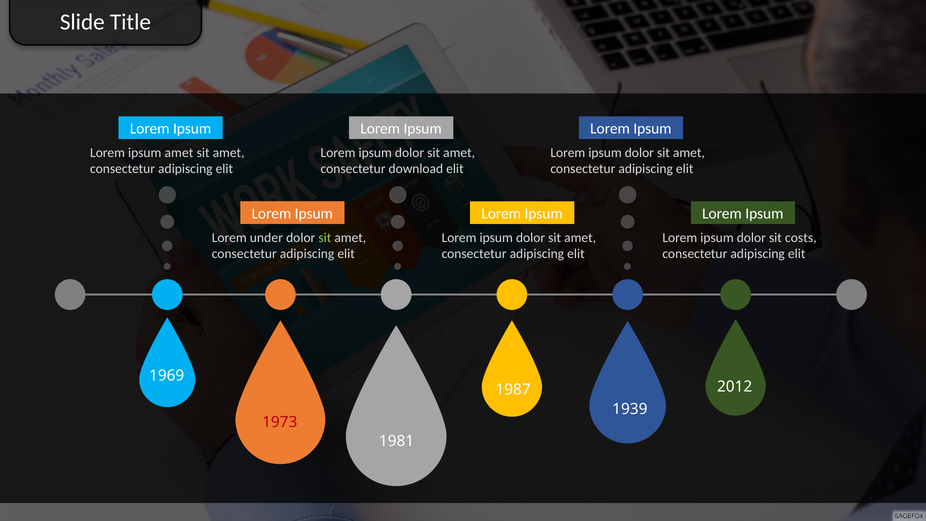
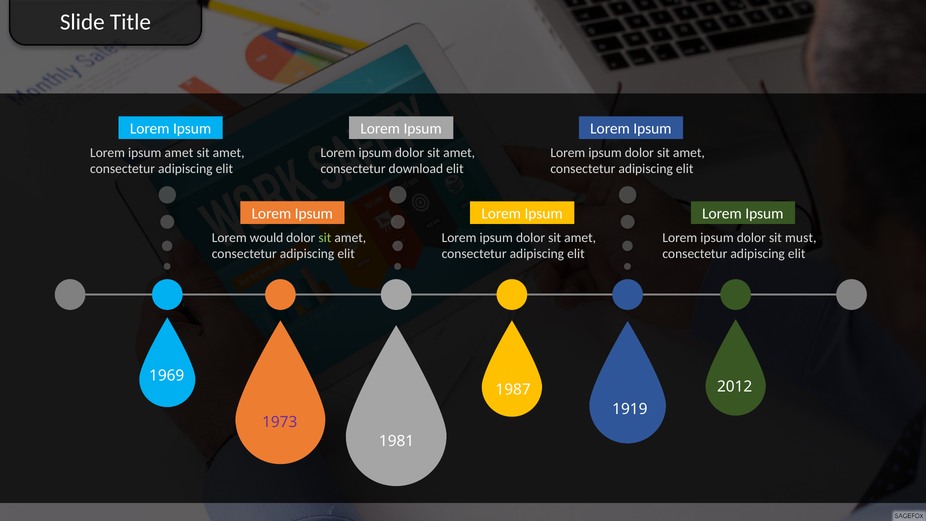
under: under -> would
costs: costs -> must
1939: 1939 -> 1919
1973 colour: red -> purple
